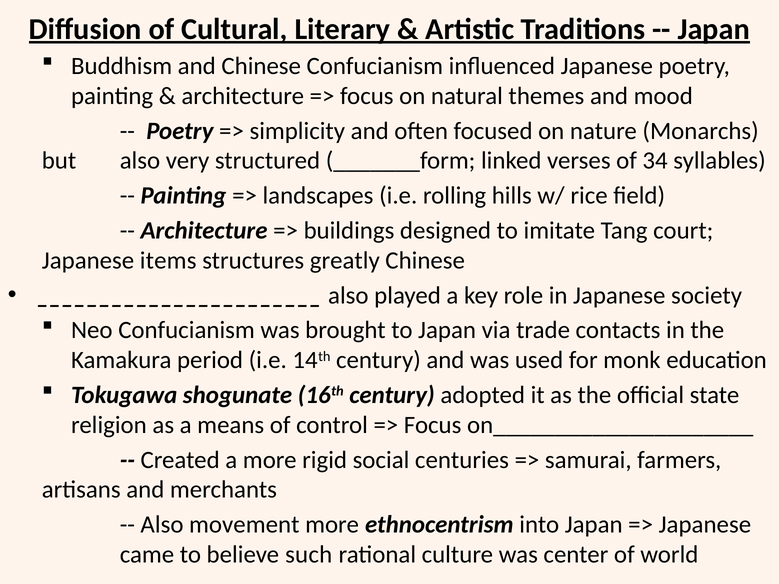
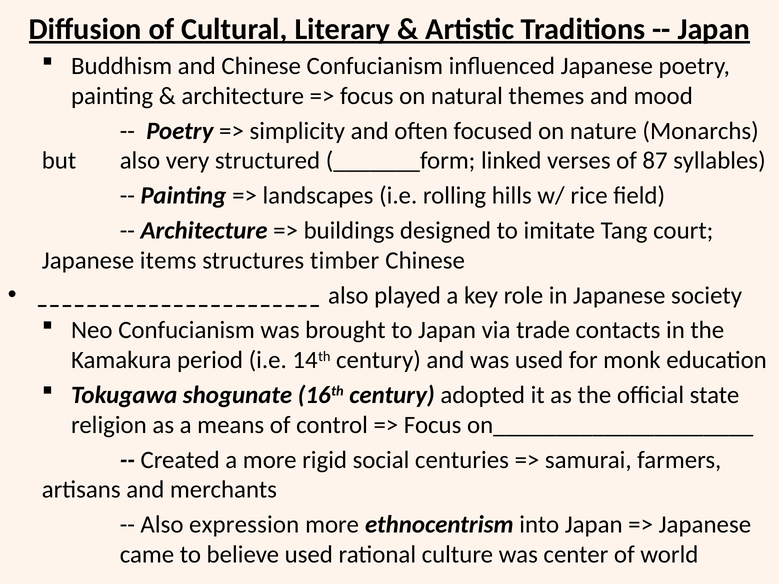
34: 34 -> 87
greatly: greatly -> timber
movement: movement -> expression
believe such: such -> used
